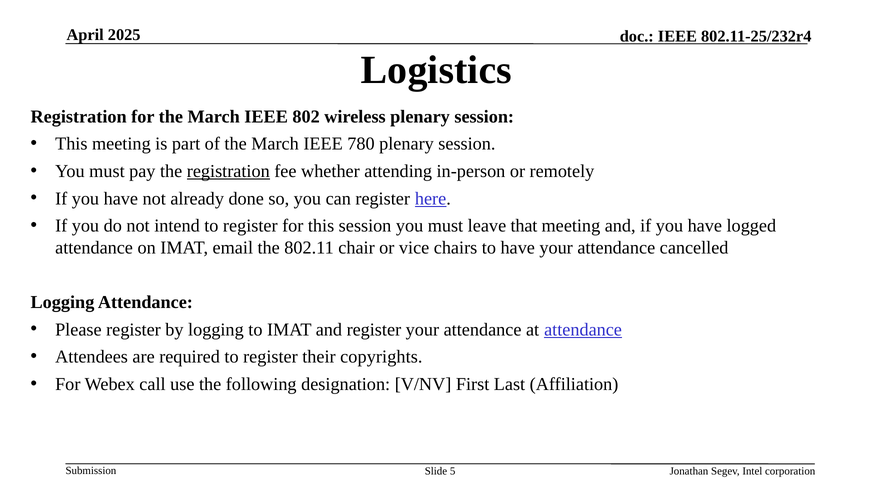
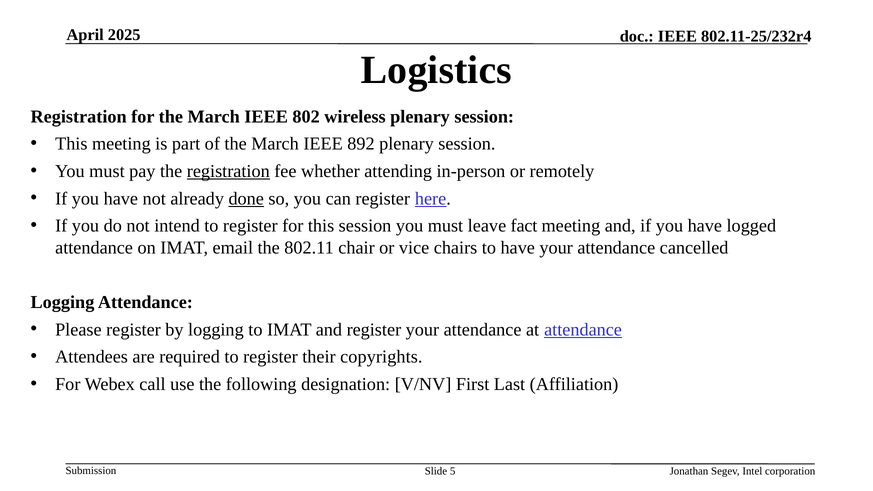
780: 780 -> 892
done underline: none -> present
that: that -> fact
